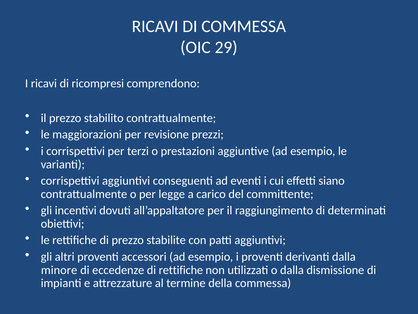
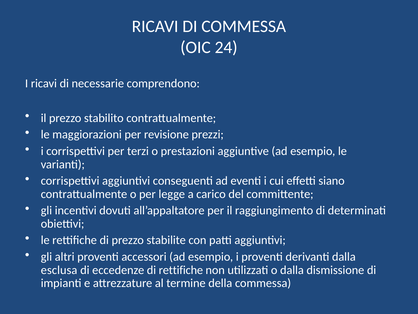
29: 29 -> 24
ricompresi: ricompresi -> necessarie
minore: minore -> esclusa
